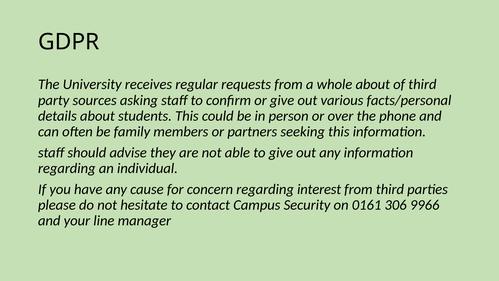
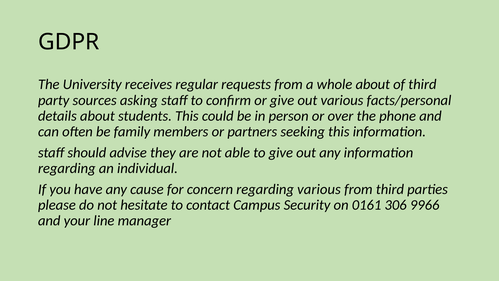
regarding interest: interest -> various
